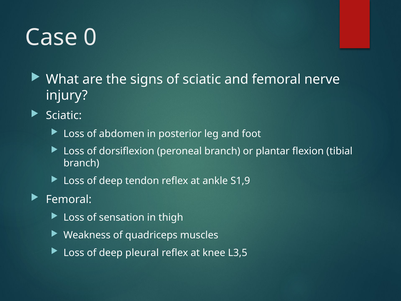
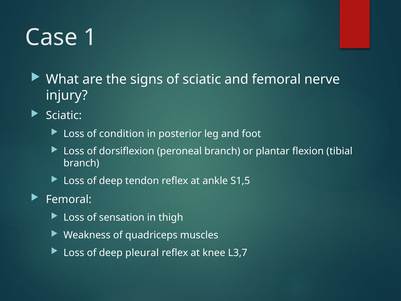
0: 0 -> 1
abdomen: abdomen -> condition
S1,9: S1,9 -> S1,5
L3,5: L3,5 -> L3,7
